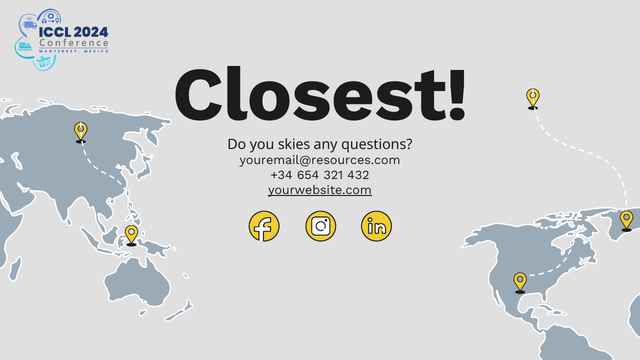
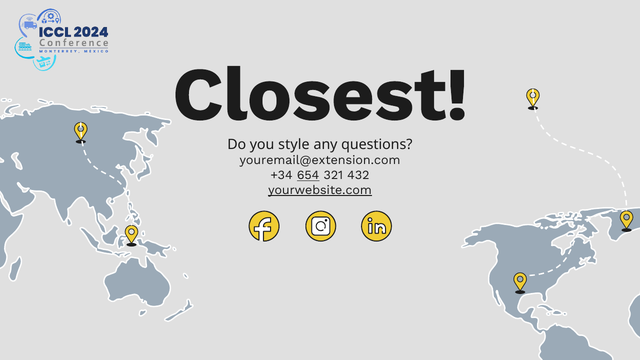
skies: skies -> style
youremail@resources.com: youremail@resources.com -> youremail@extension.com
654 underline: none -> present
